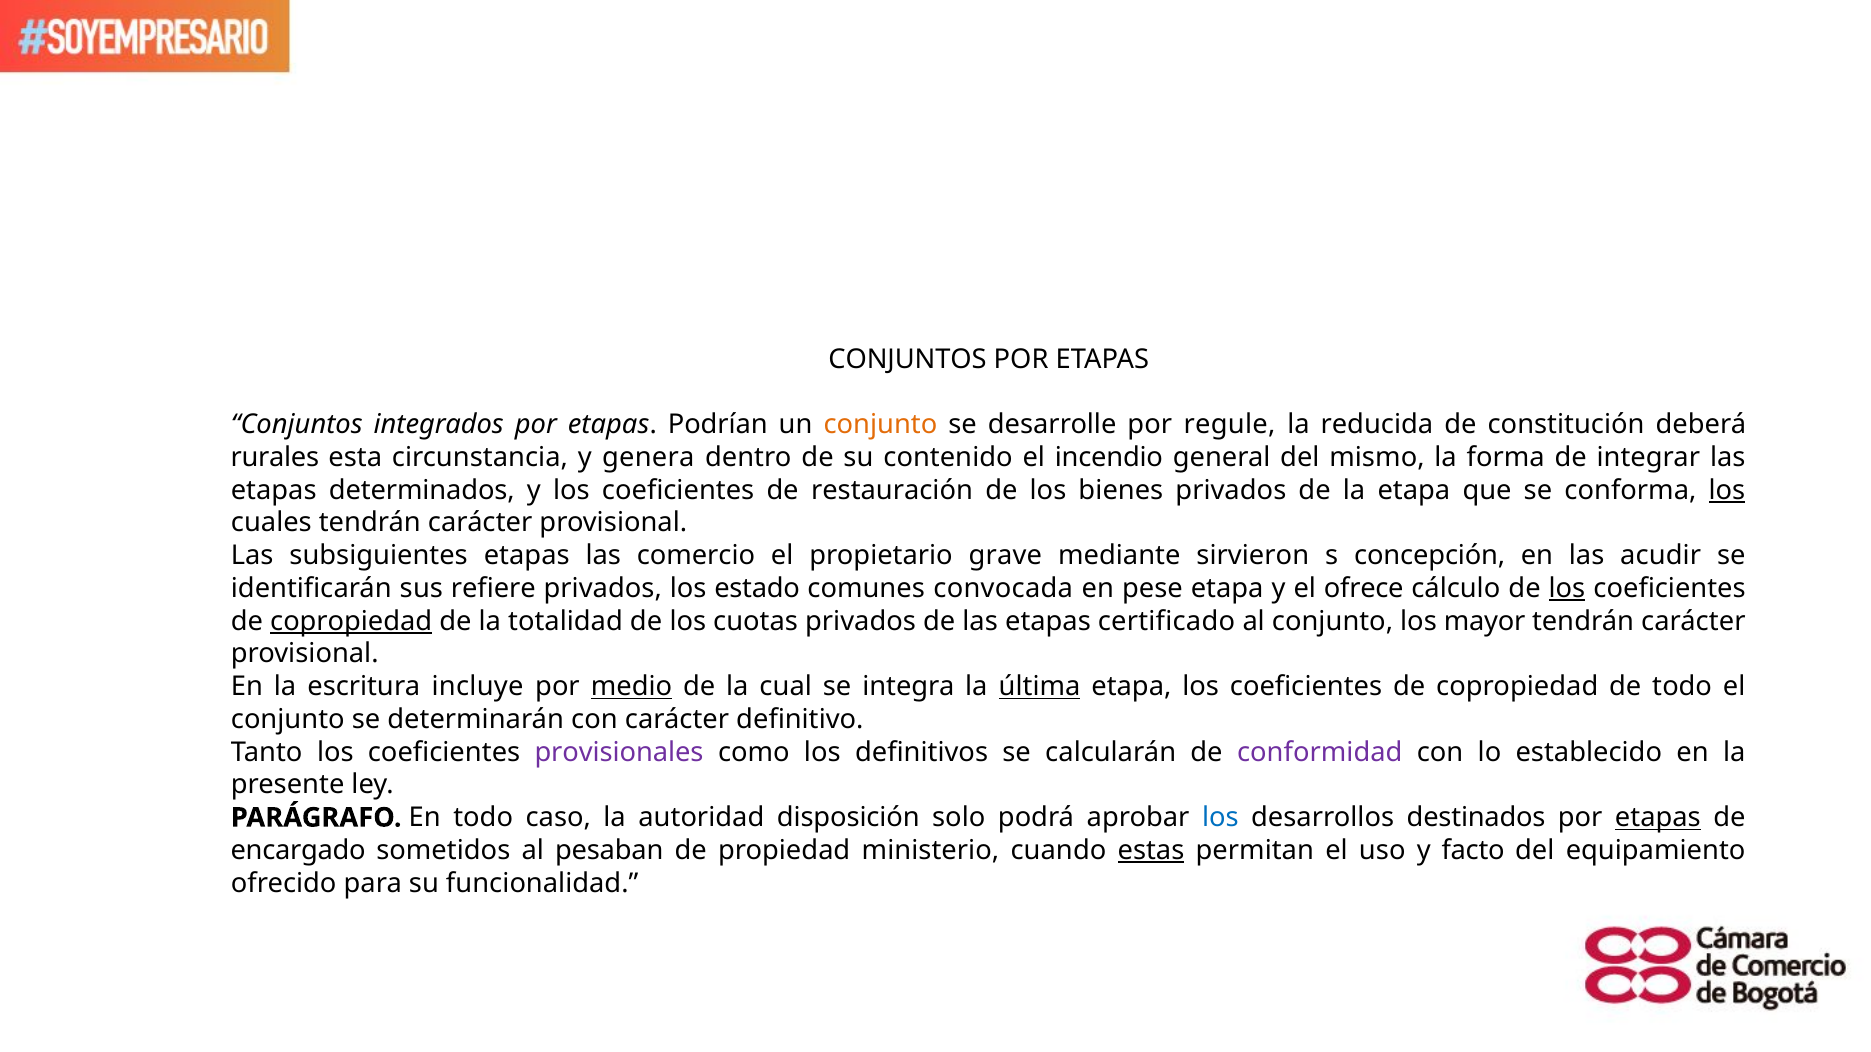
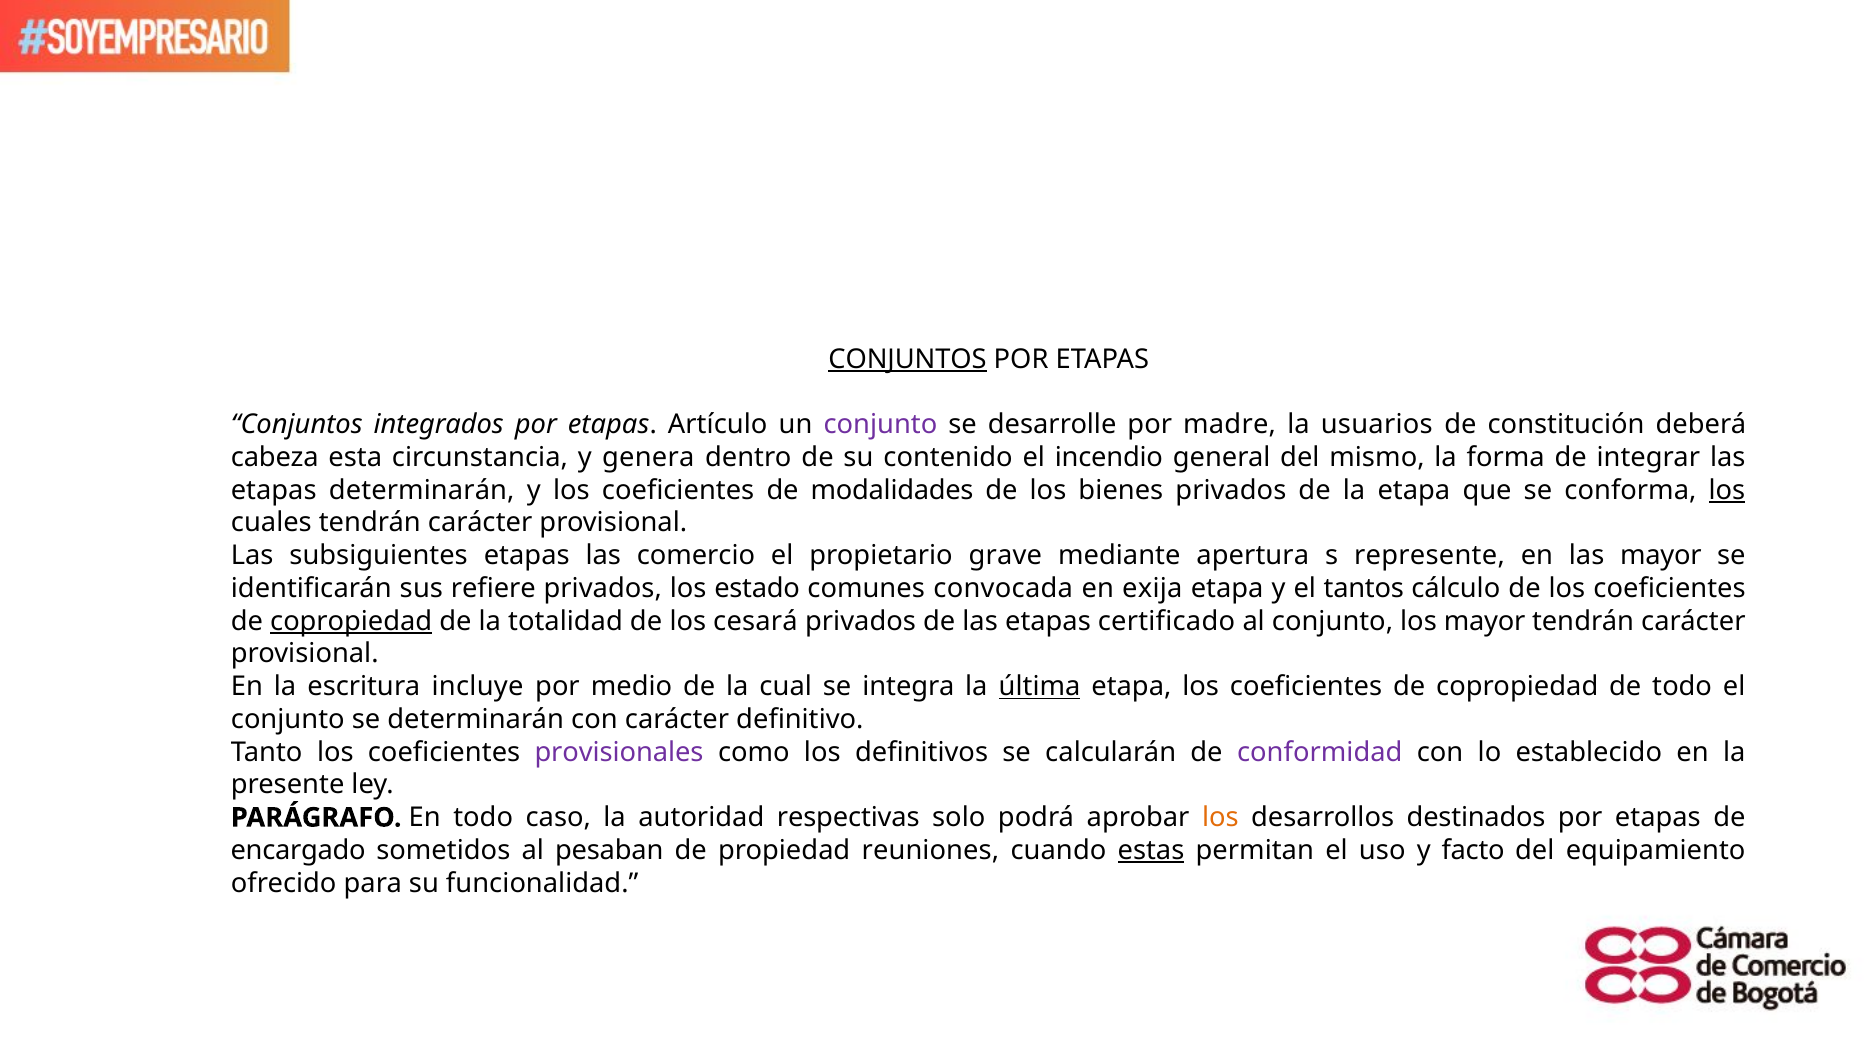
CONJUNTOS at (908, 359) underline: none -> present
Podrían: Podrían -> Artículo
conjunto at (880, 425) colour: orange -> purple
regule: regule -> madre
reducida: reducida -> usuarios
rurales: rurales -> cabeza
etapas determinados: determinados -> determinarán
restauración: restauración -> modalidades
sirvieron: sirvieron -> apertura
concepción: concepción -> represente
las acudir: acudir -> mayor
pese: pese -> exija
ofrece: ofrece -> tantos
los at (1567, 589) underline: present -> none
cuotas: cuotas -> cesará
medio underline: present -> none
disposición: disposición -> respectivas
los at (1220, 818) colour: blue -> orange
etapas at (1658, 818) underline: present -> none
ministerio: ministerio -> reuniones
